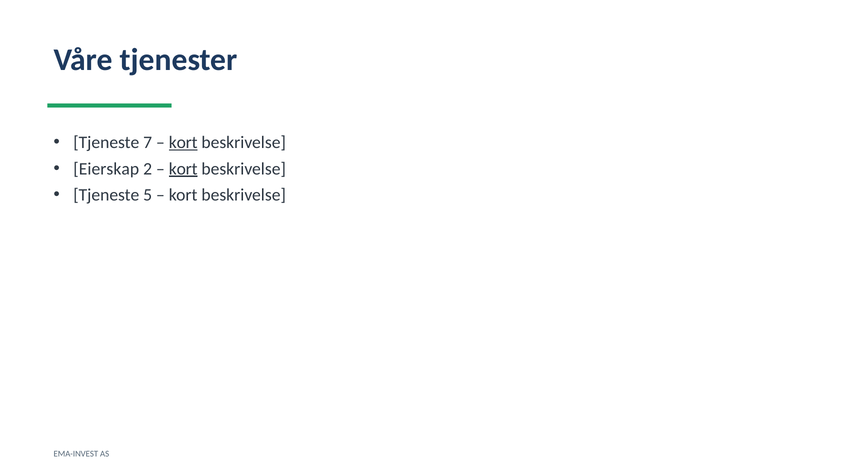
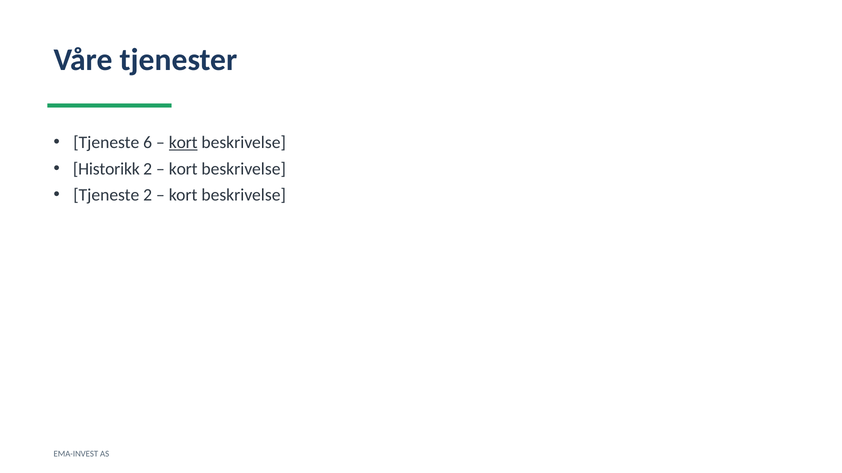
7: 7 -> 6
Eierskap: Eierskap -> Historikk
kort at (183, 169) underline: present -> none
Tjeneste 5: 5 -> 2
